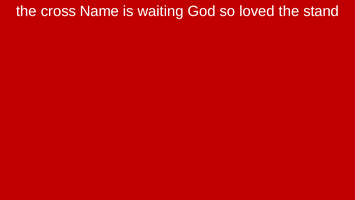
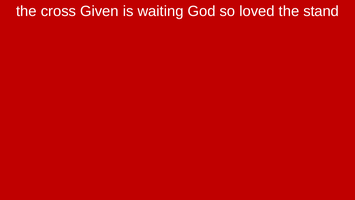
Name: Name -> Given
